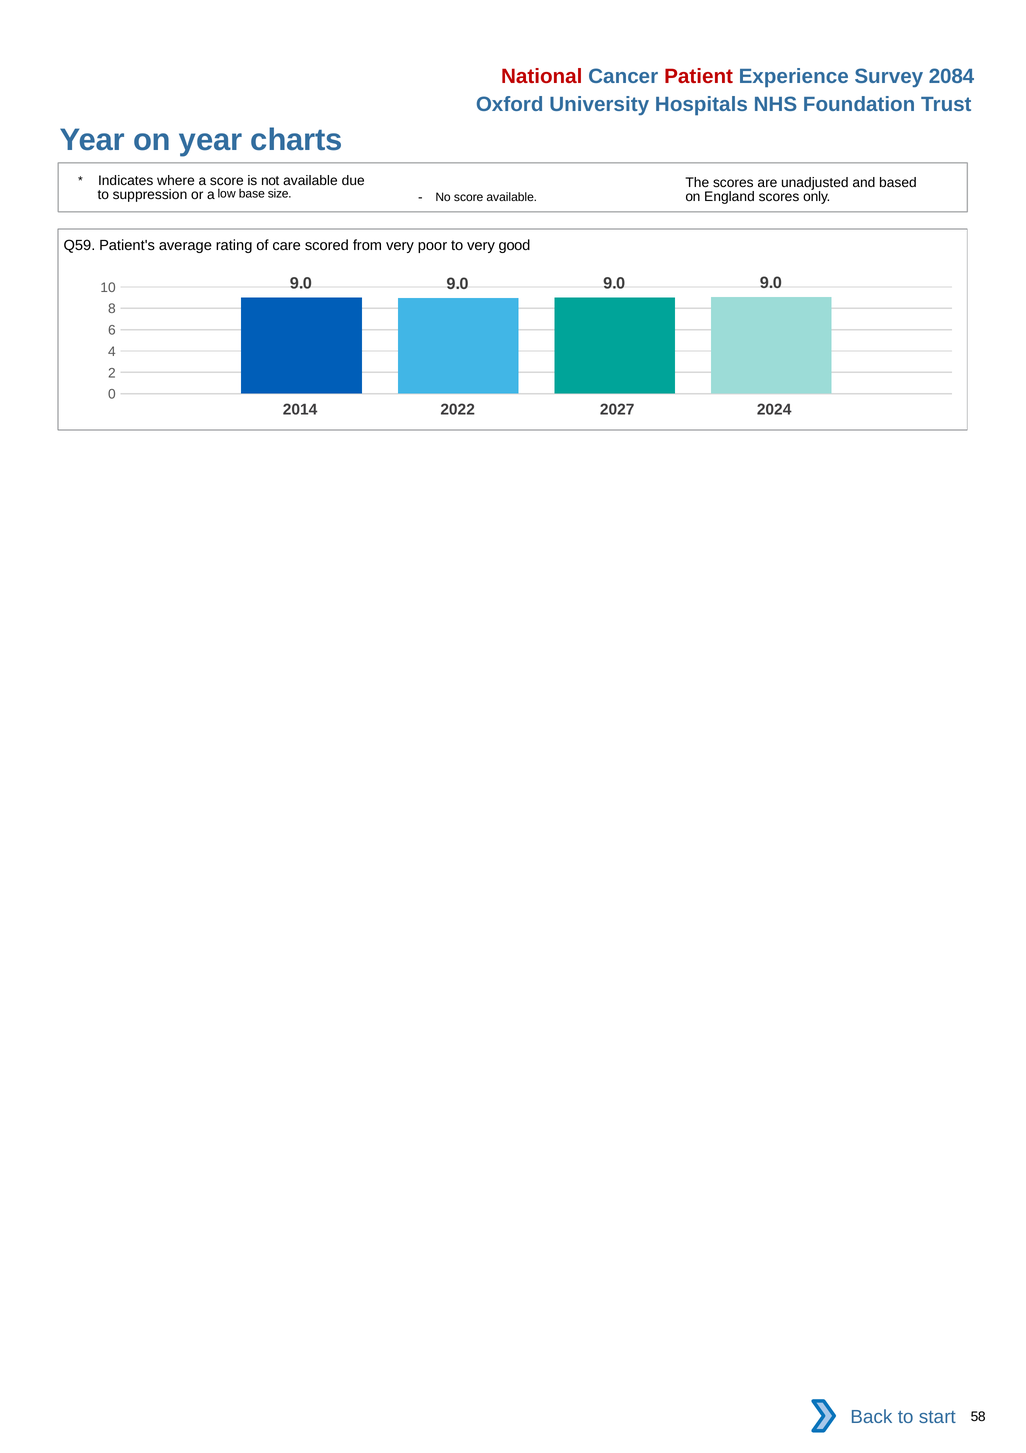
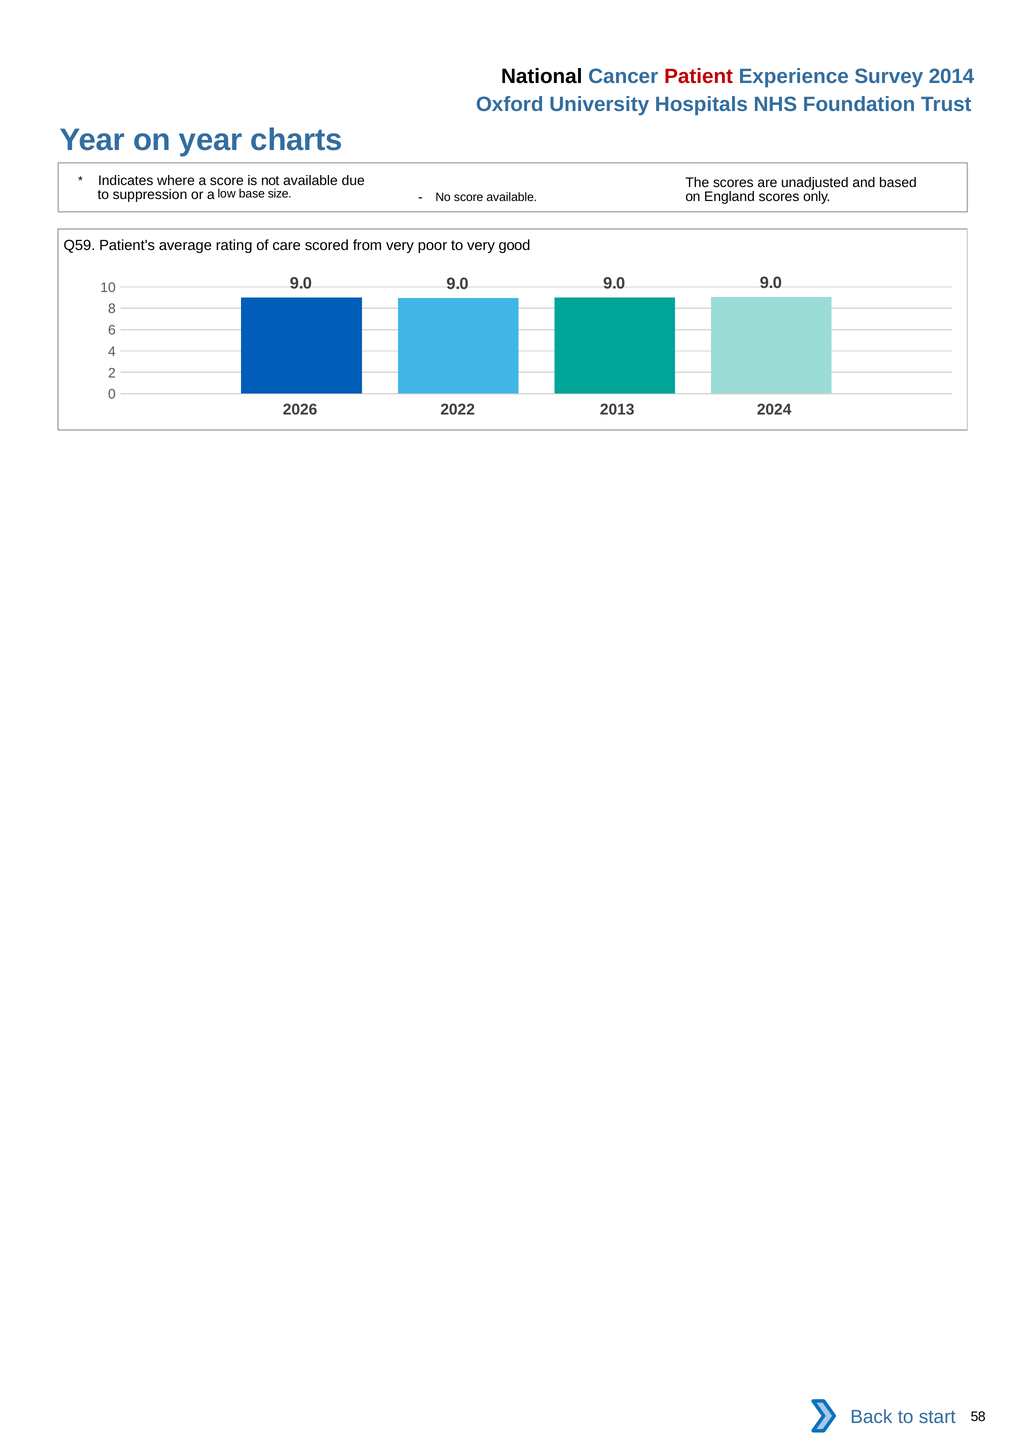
National colour: red -> black
2084: 2084 -> 2014
2014: 2014 -> 2026
2027: 2027 -> 2013
